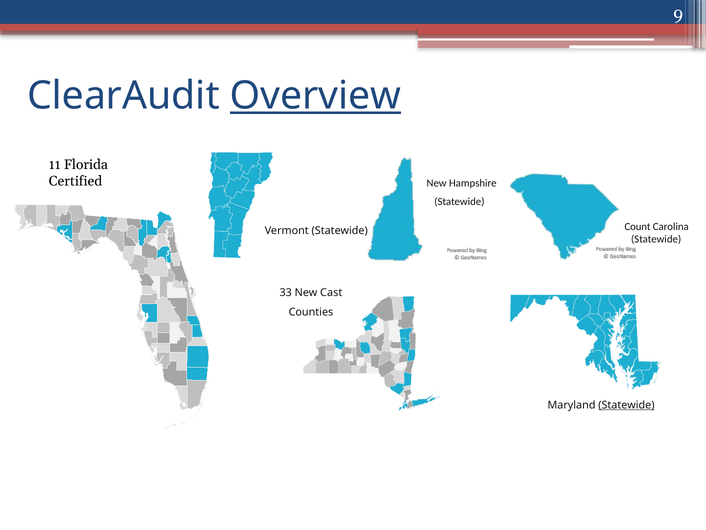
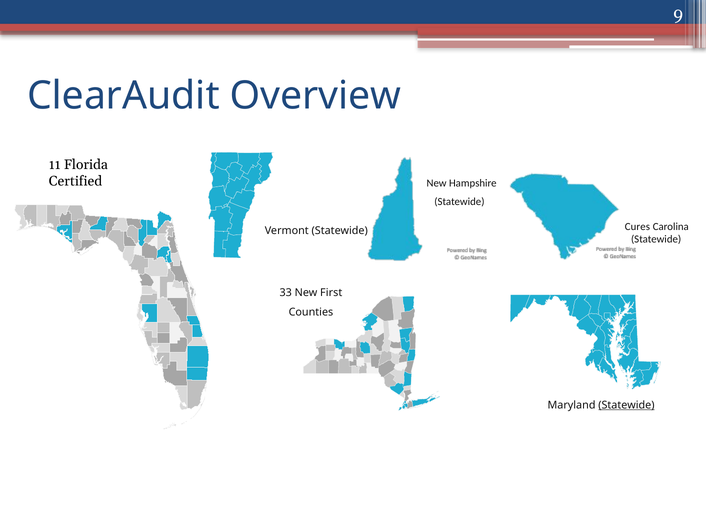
Overview underline: present -> none
Count: Count -> Cures
Cast: Cast -> First
